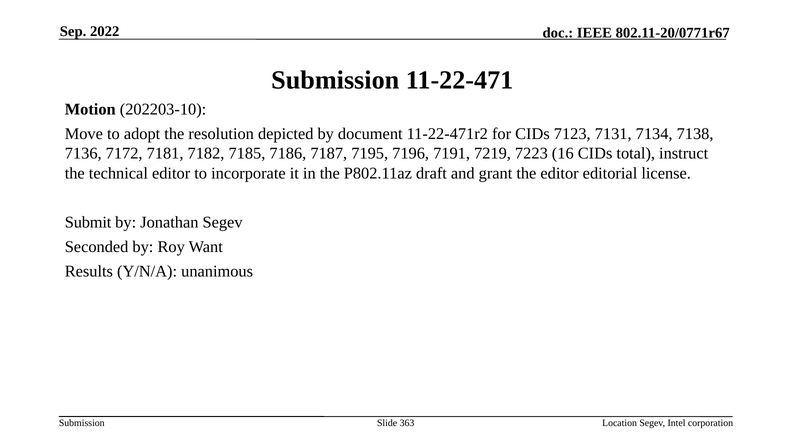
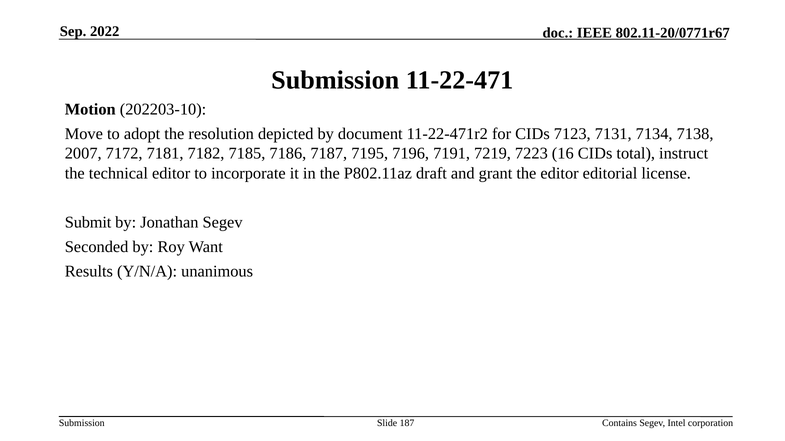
7136: 7136 -> 2007
363: 363 -> 187
Location: Location -> Contains
